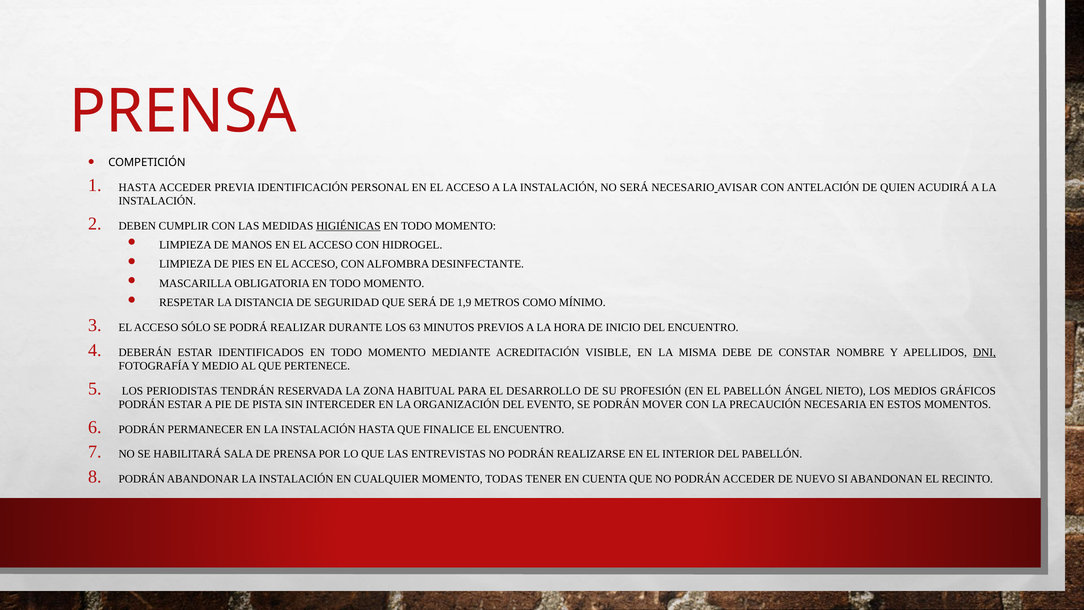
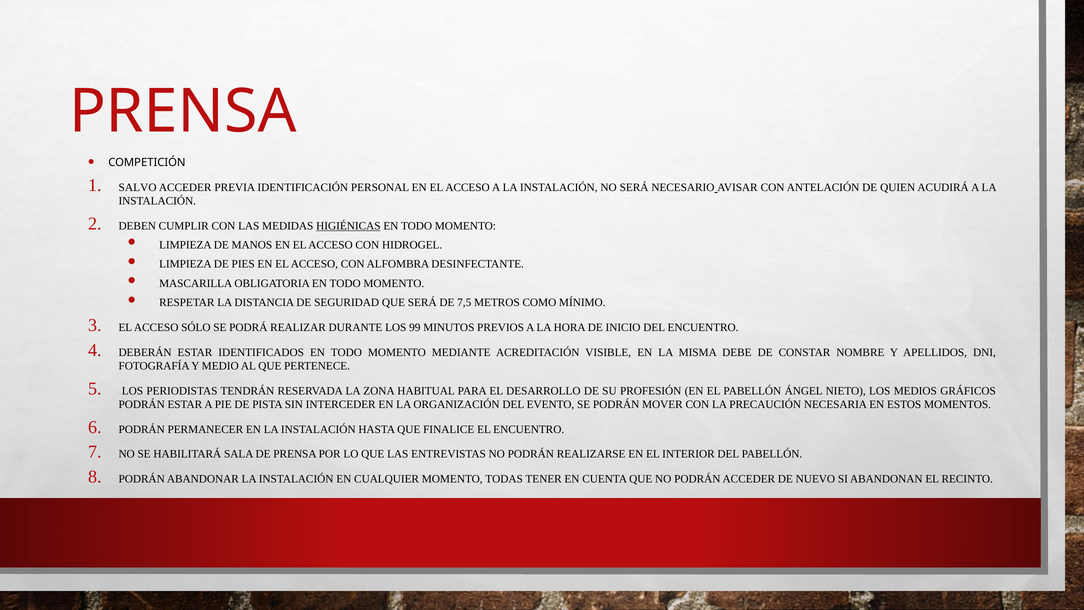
HASTA at (138, 187): HASTA -> SALVO
1,9: 1,9 -> 7,5
63: 63 -> 99
DNI underline: present -> none
